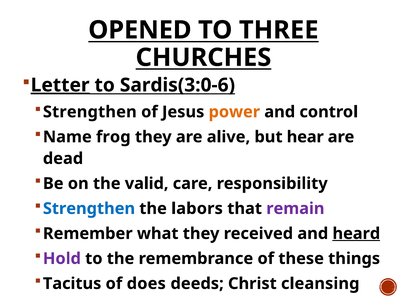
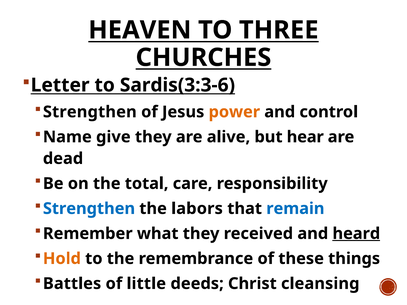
OPENED: OPENED -> HEAVEN
Letter underline: present -> none
Sardis(3:0-6: Sardis(3:0-6 -> Sardis(3:3-6
frog: frog -> give
valid: valid -> total
remain colour: purple -> blue
Hold colour: purple -> orange
Tacitus: Tacitus -> Battles
does: does -> little
